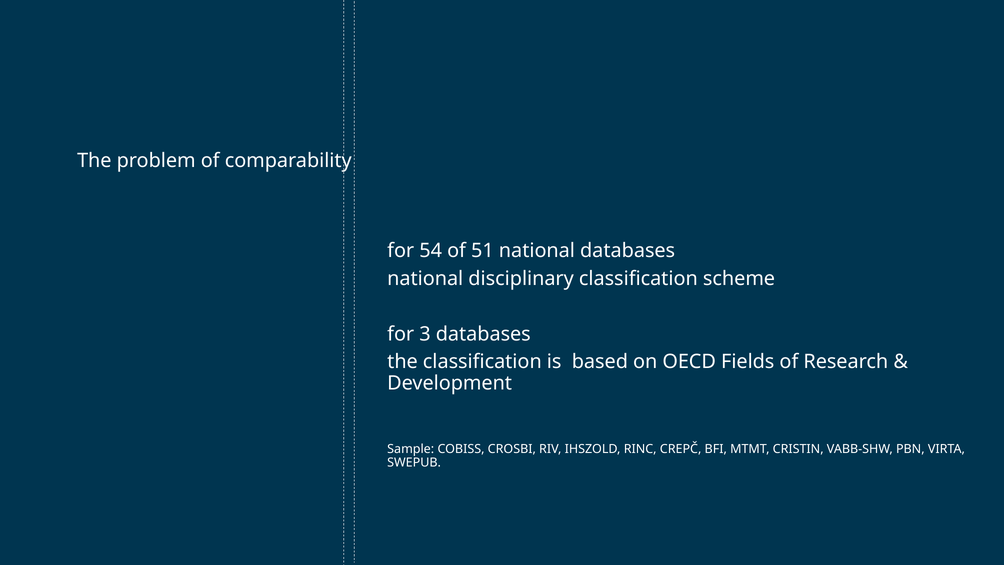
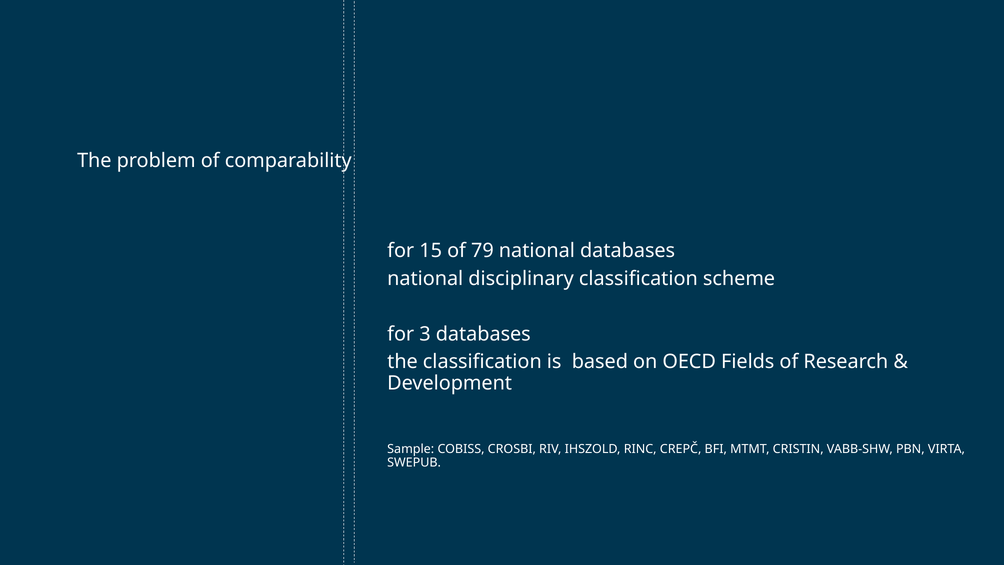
54: 54 -> 15
51: 51 -> 79
